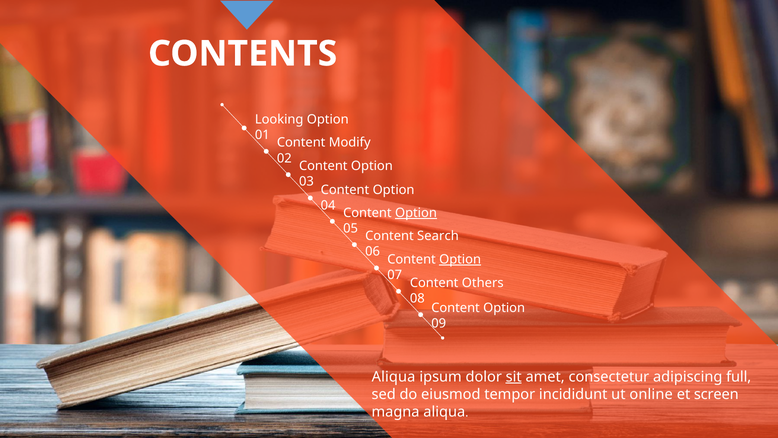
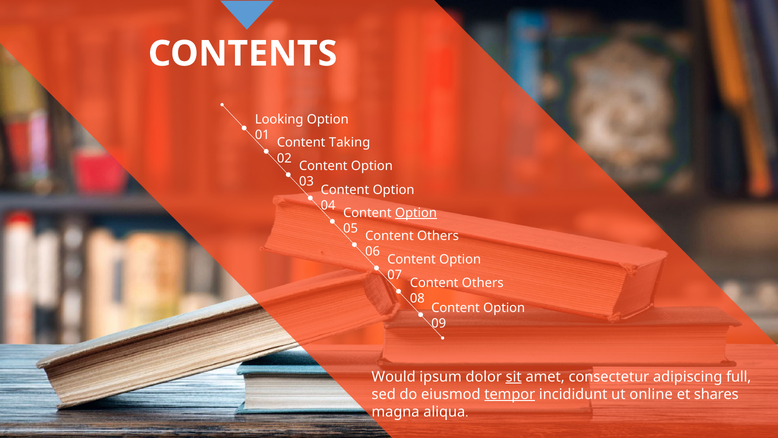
Modify: Modify -> Taking
Search at (438, 236): Search -> Others
Option at (460, 259) underline: present -> none
Aliqua at (394, 376): Aliqua -> Would
tempor underline: none -> present
screen: screen -> shares
